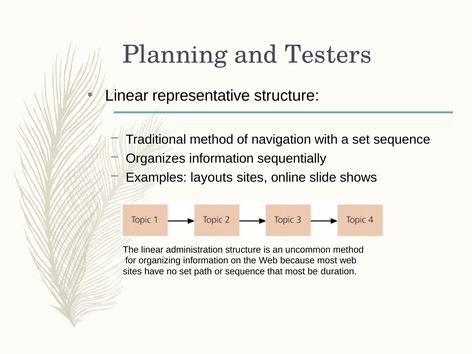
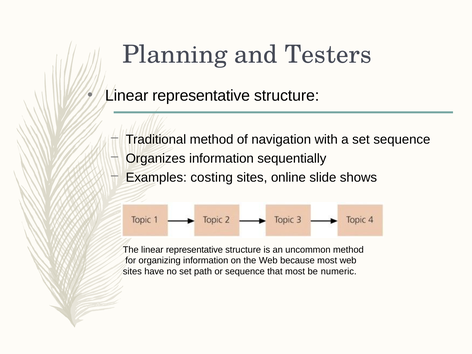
layouts: layouts -> costing
The linear administration: administration -> representative
duration: duration -> numeric
